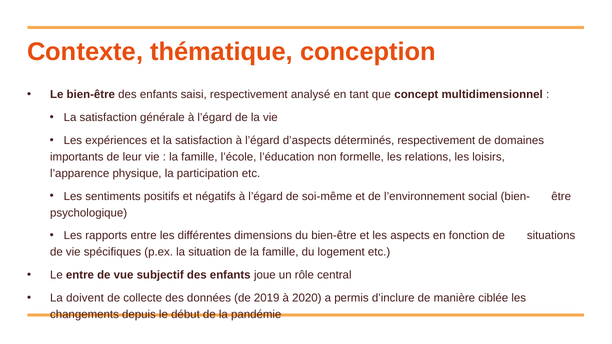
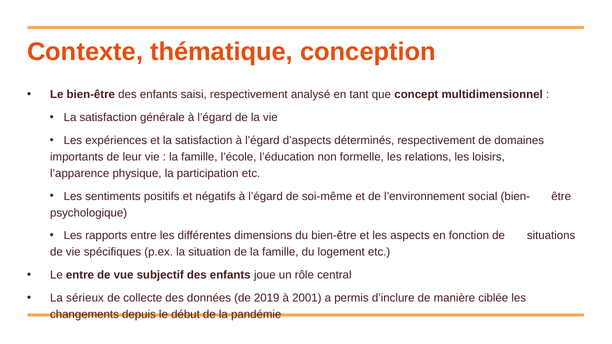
doivent: doivent -> sérieux
2020: 2020 -> 2001
